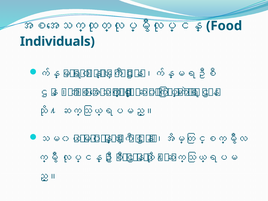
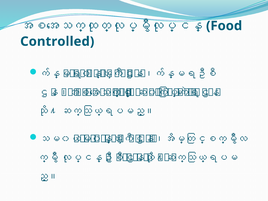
Individuals: Individuals -> Controlled
